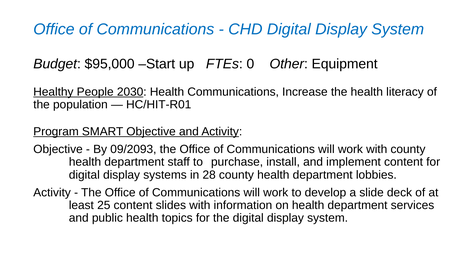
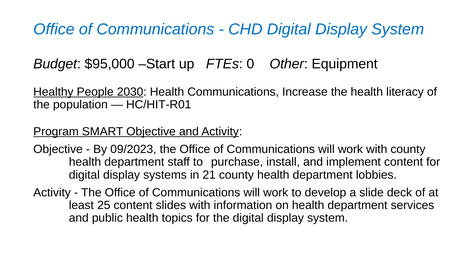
09/2093: 09/2093 -> 09/2023
28: 28 -> 21
